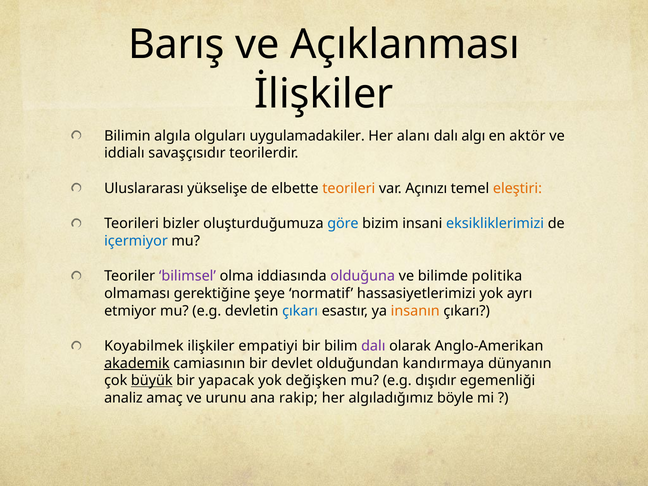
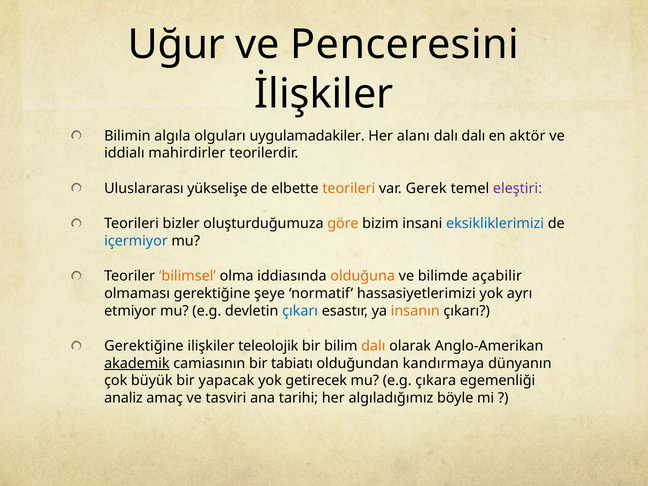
Barış: Barış -> Uğur
Açıklanması: Açıklanması -> Penceresini
dalı algı: algı -> dalı
savaşçısıdır: savaşçısıdır -> mahirdirler
Açınızı: Açınızı -> Gerek
eleştiri colour: orange -> purple
göre colour: blue -> orange
bilimsel colour: purple -> orange
olduğuna colour: purple -> orange
politika: politika -> açabilir
Koyabilmek at (144, 346): Koyabilmek -> Gerektiğine
empatiyi: empatiyi -> teleolojik
dalı at (373, 346) colour: purple -> orange
devlet: devlet -> tabiatı
büyük underline: present -> none
değişken: değişken -> getirecek
dışıdır: dışıdır -> çıkara
urunu: urunu -> tasviri
rakip: rakip -> tarihi
